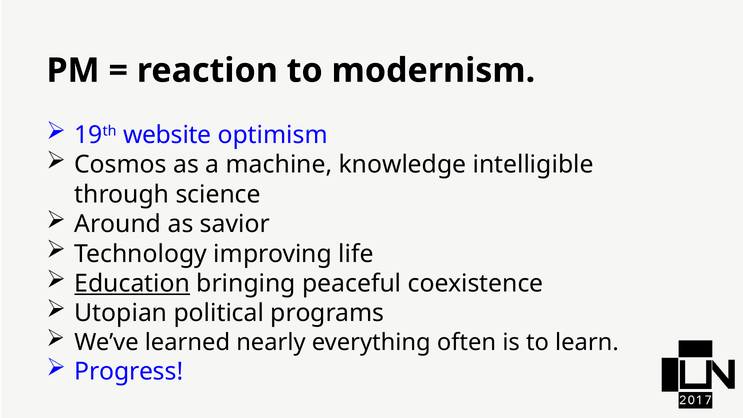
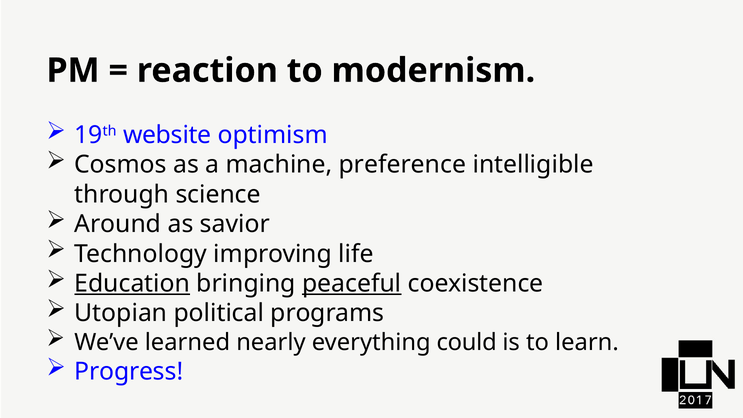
knowledge: knowledge -> preference
peaceful underline: none -> present
often: often -> could
